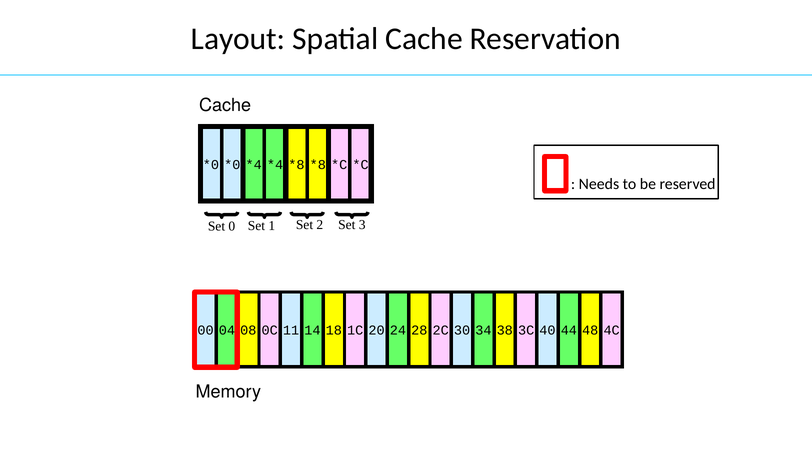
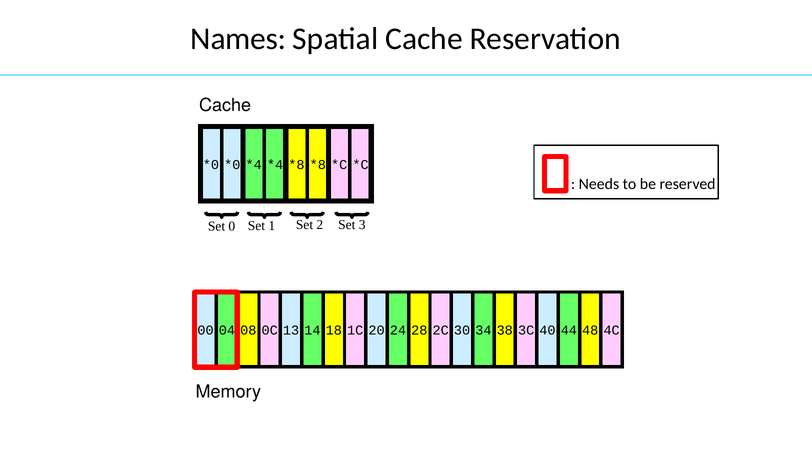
Layout: Layout -> Names
11: 11 -> 13
